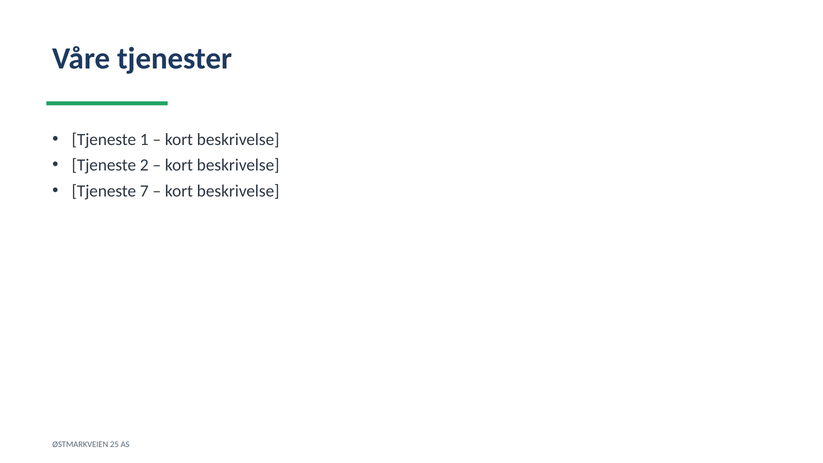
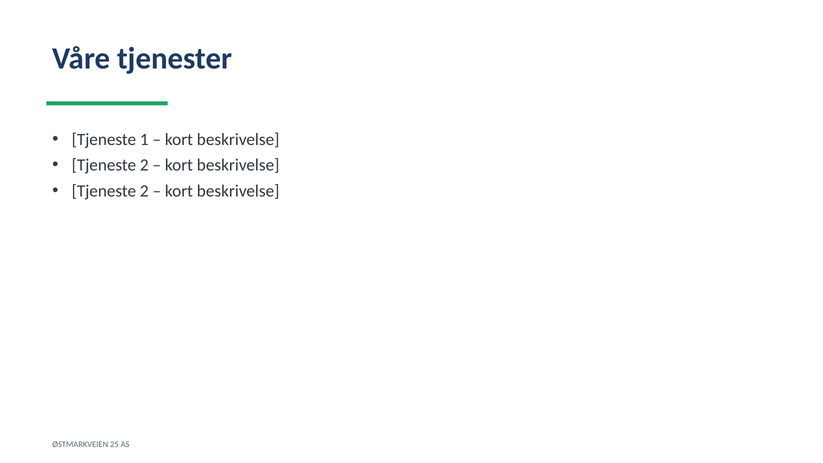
7 at (144, 191): 7 -> 2
